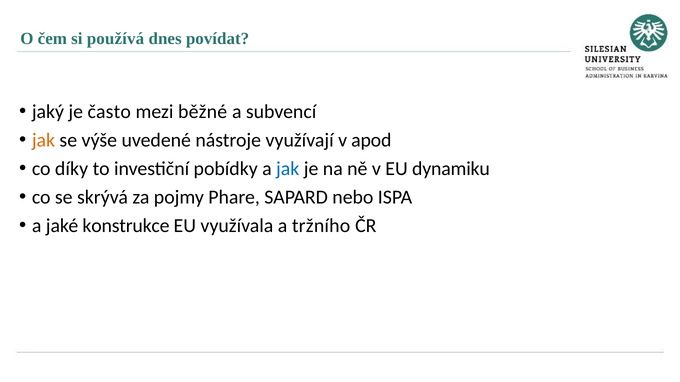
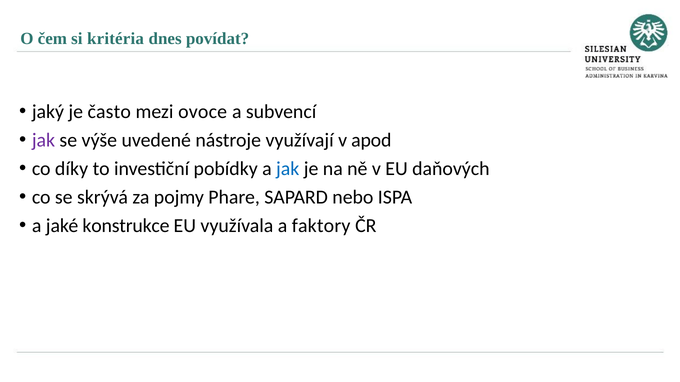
používá: používá -> kritéria
běžné: běžné -> ovoce
jak at (43, 140) colour: orange -> purple
dynamiku: dynamiku -> daňových
tržního: tržního -> faktory
